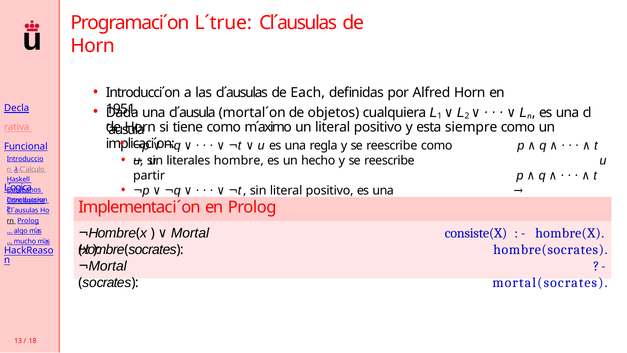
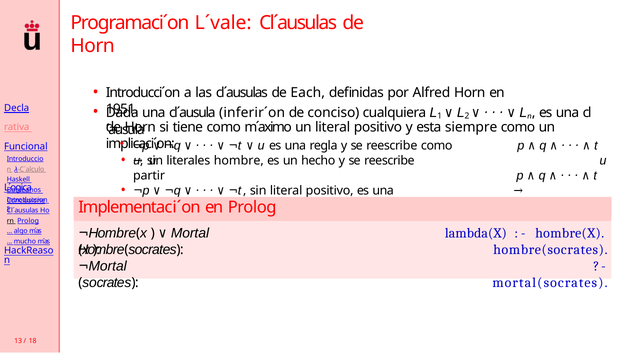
L´true: L´true -> L´vale
mortal´on: mortal´on -> inferir´on
objetos: objetos -> conciso
consiste(X: consiste(X -> lambda(X
